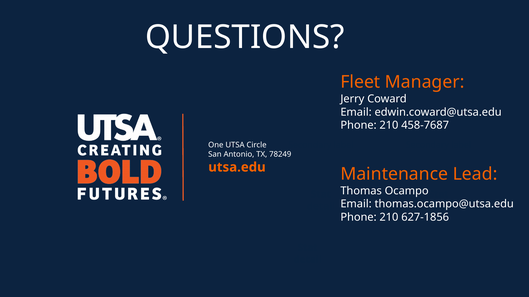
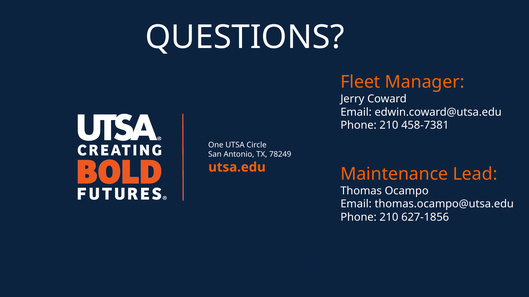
458-7687: 458-7687 -> 458-7381
